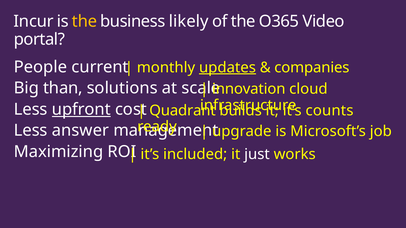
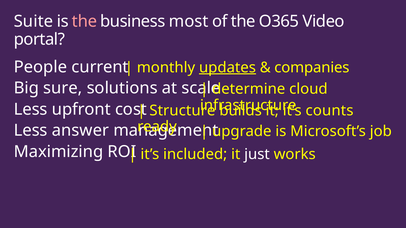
Incur: Incur -> Suite
the at (84, 21) colour: yellow -> pink
likely: likely -> most
than: than -> sure
innovation: innovation -> determine
upfront underline: present -> none
Quadrant: Quadrant -> Structure
